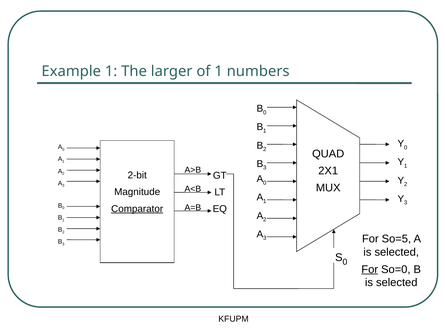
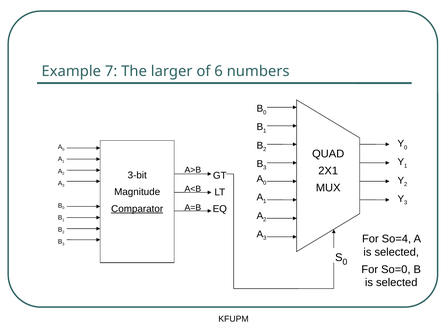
Example 1: 1 -> 7
of 1: 1 -> 6
2-bit: 2-bit -> 3-bit
So=5: So=5 -> So=4
For at (370, 270) underline: present -> none
